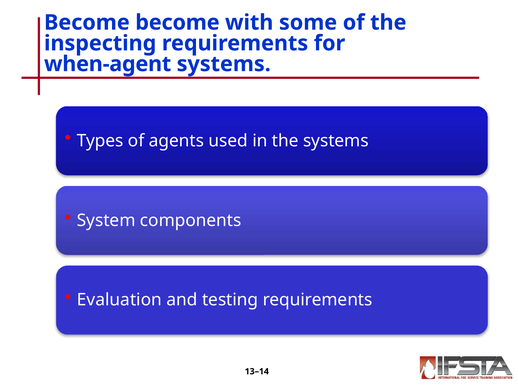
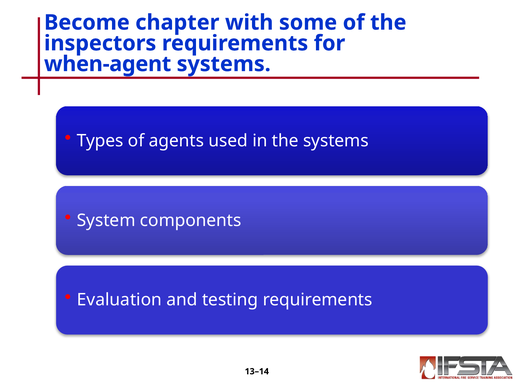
Become become: become -> chapter
inspecting: inspecting -> inspectors
